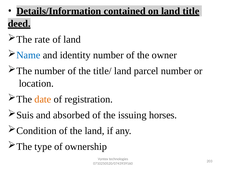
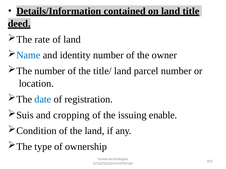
date colour: orange -> blue
absorbed: absorbed -> cropping
horses: horses -> enable
